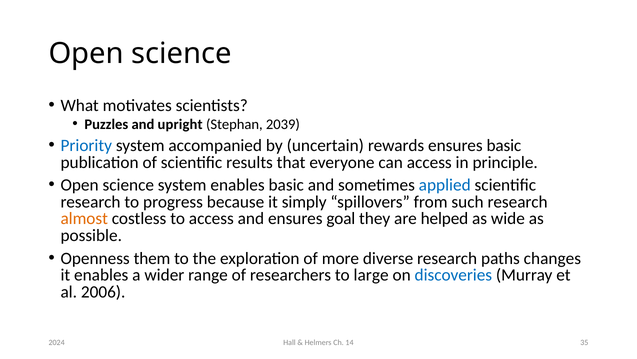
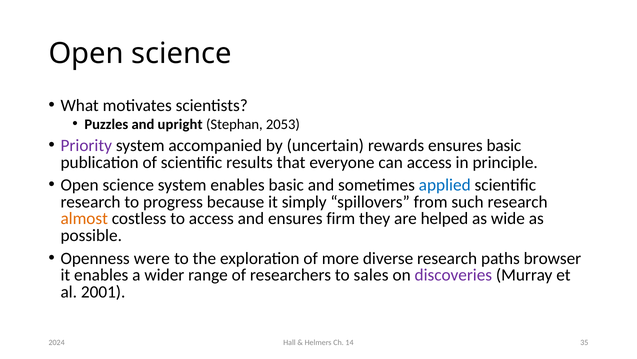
2039: 2039 -> 2053
Priority colour: blue -> purple
goal: goal -> firm
them: them -> were
changes: changes -> browser
large: large -> sales
discoveries colour: blue -> purple
2006: 2006 -> 2001
